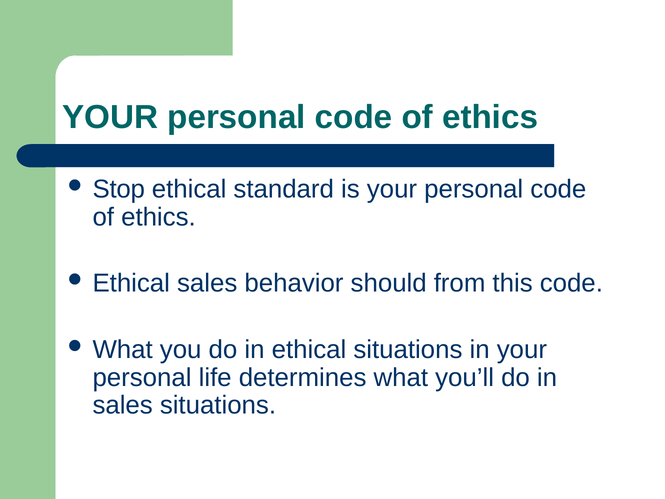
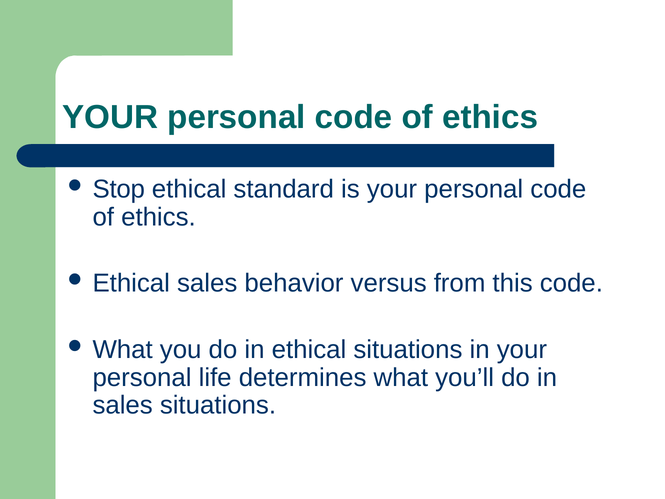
should: should -> versus
